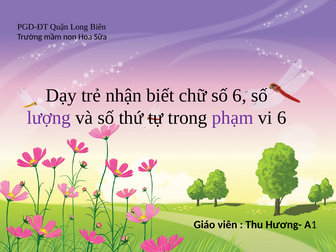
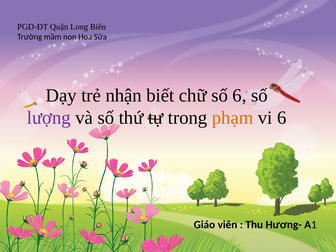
phạm colour: purple -> orange
